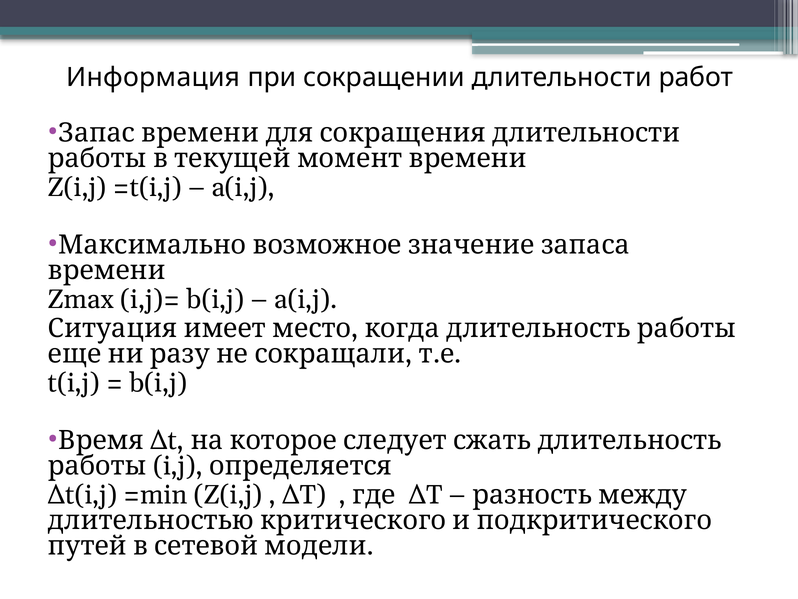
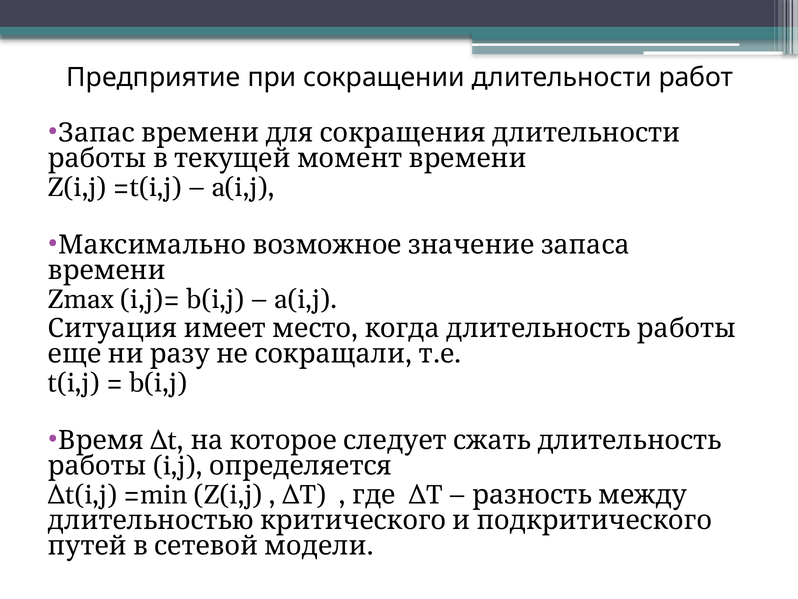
Информация: Информация -> Предприятие
